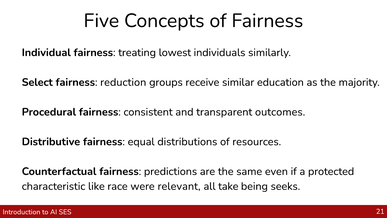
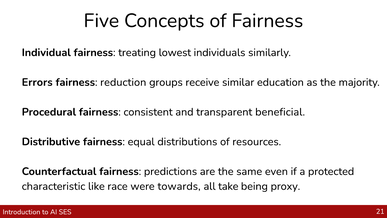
Select: Select -> Errors
outcomes: outcomes -> beneficial
relevant: relevant -> towards
seeks: seeks -> proxy
